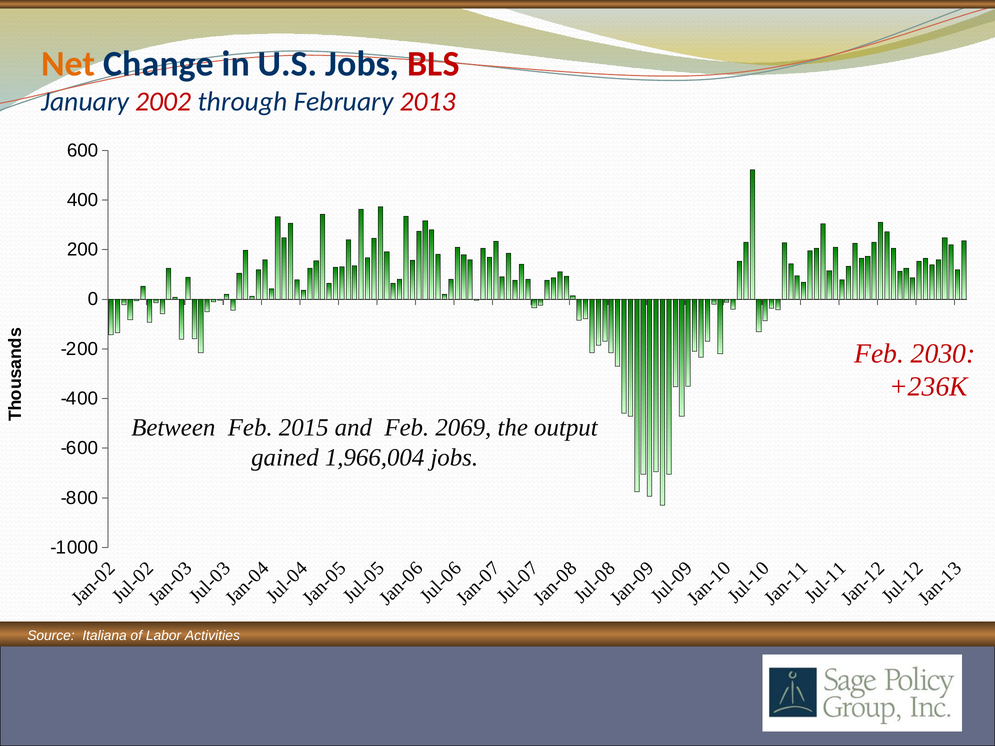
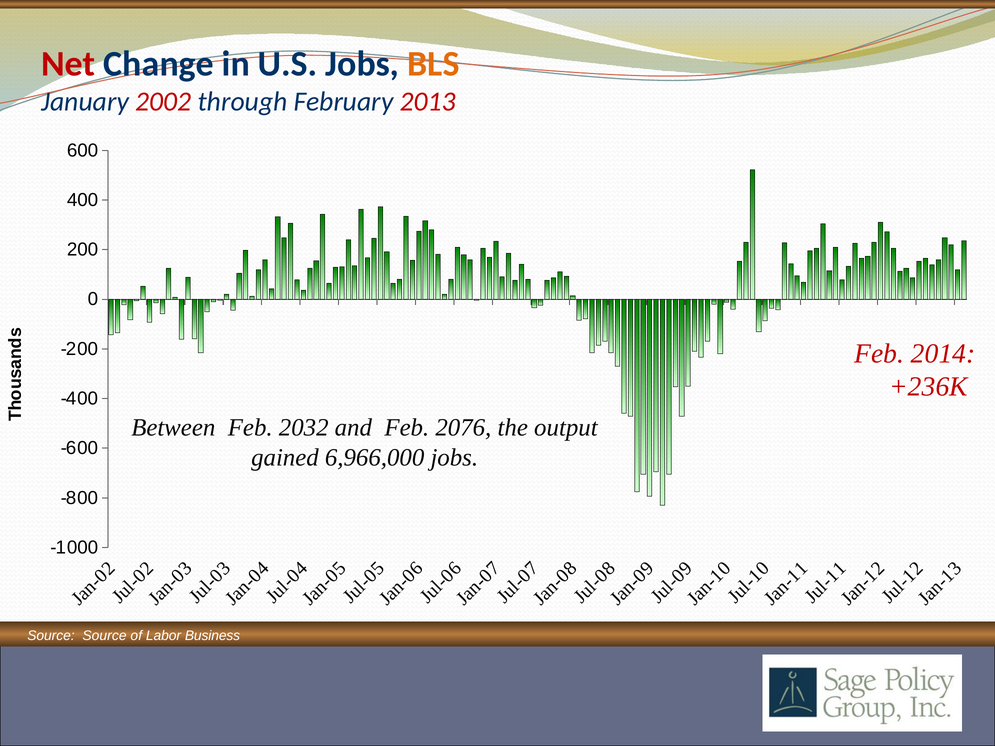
Net colour: orange -> red
BLS colour: red -> orange
2030: 2030 -> 2014
2015: 2015 -> 2032
2069: 2069 -> 2076
1,966,004: 1,966,004 -> 6,966,000
Source Italiana: Italiana -> Source
Activities: Activities -> Business
